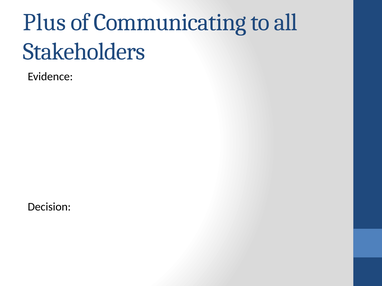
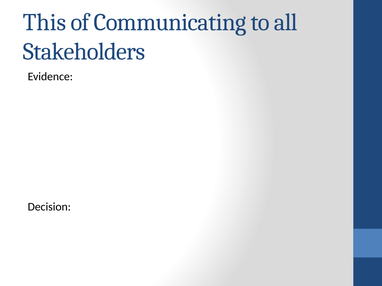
Plus: Plus -> This
